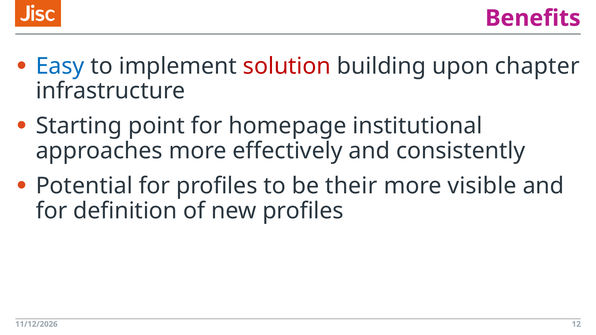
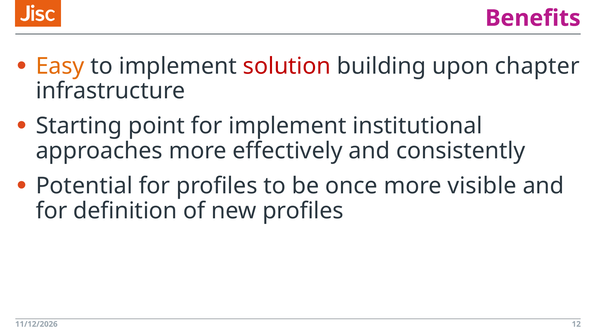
Easy colour: blue -> orange
for homepage: homepage -> implement
their: their -> once
